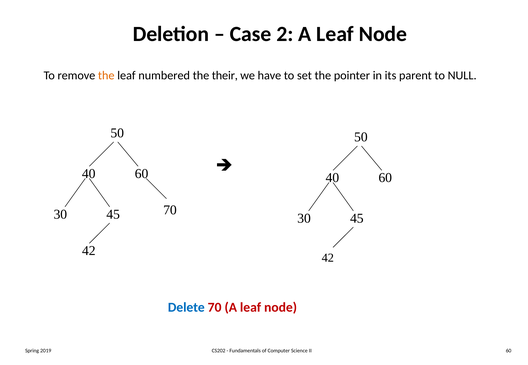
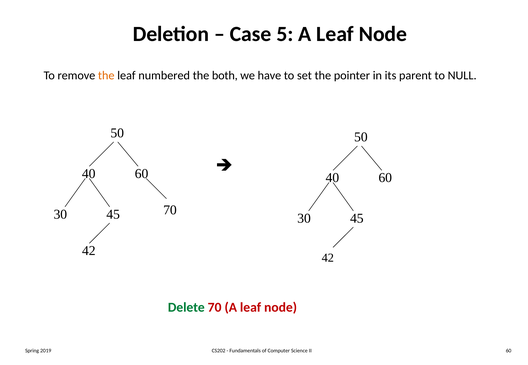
2: 2 -> 5
their: their -> both
Delete colour: blue -> green
